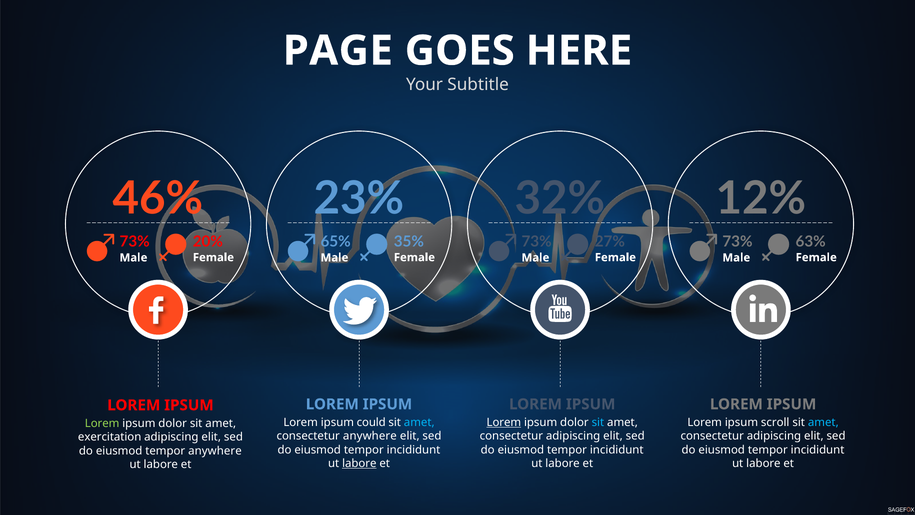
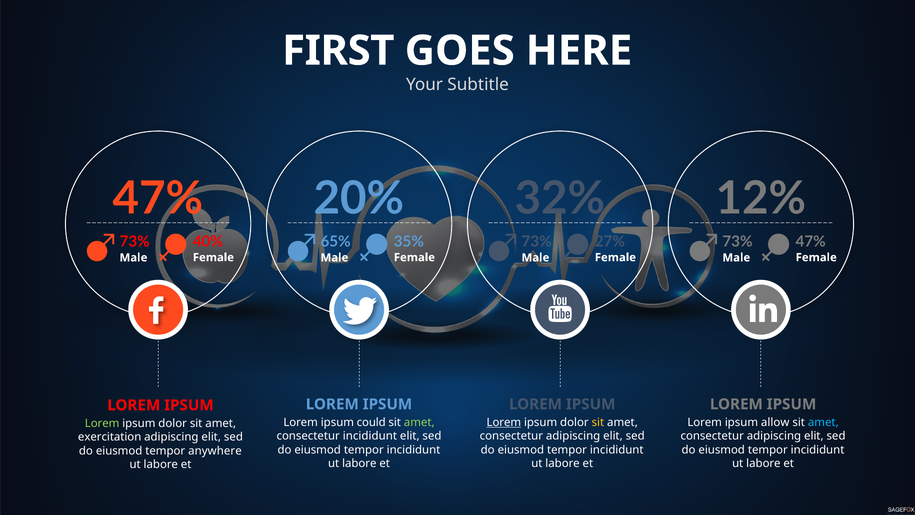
PAGE: PAGE -> FIRST
46% at (158, 199): 46% -> 47%
23%: 23% -> 20%
20%: 20% -> 40%
63% at (811, 242): 63% -> 47%
amet at (419, 422) colour: light blue -> light green
sit at (598, 422) colour: light blue -> yellow
scroll: scroll -> allow
consectetur anywhere: anywhere -> incididunt
labore at (359, 463) underline: present -> none
